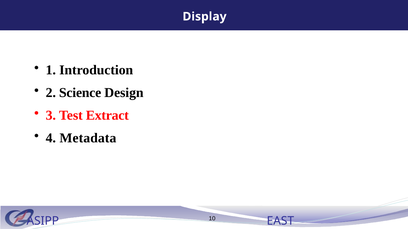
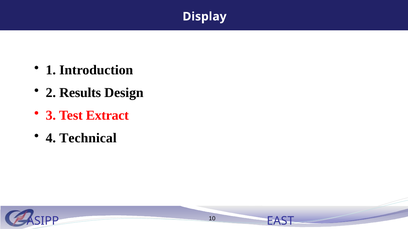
Science: Science -> Results
Metadata: Metadata -> Technical
